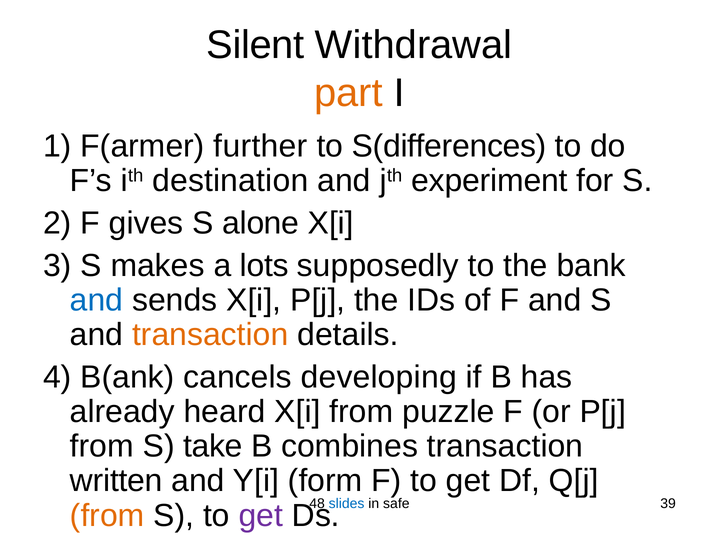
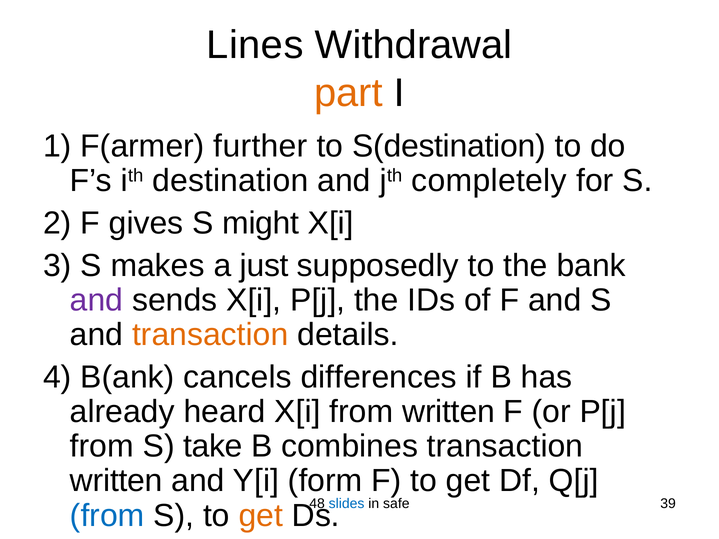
Silent: Silent -> Lines
S(differences: S(differences -> S(destination
experiment: experiment -> completely
alone: alone -> might
lots: lots -> just
and at (97, 301) colour: blue -> purple
developing: developing -> differences
from puzzle: puzzle -> written
from at (107, 516) colour: orange -> blue
get at (261, 516) colour: purple -> orange
